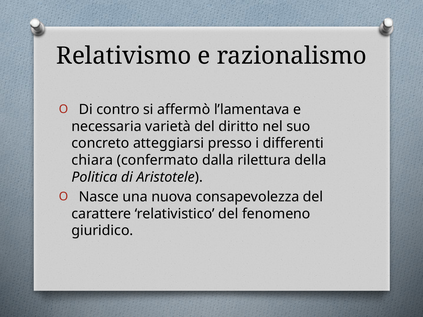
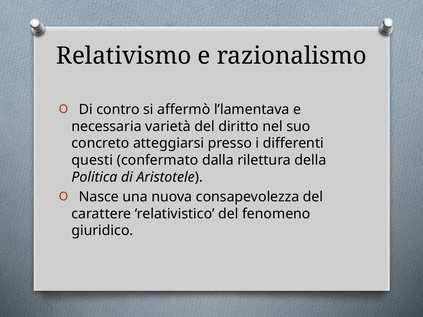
chiara: chiara -> questi
